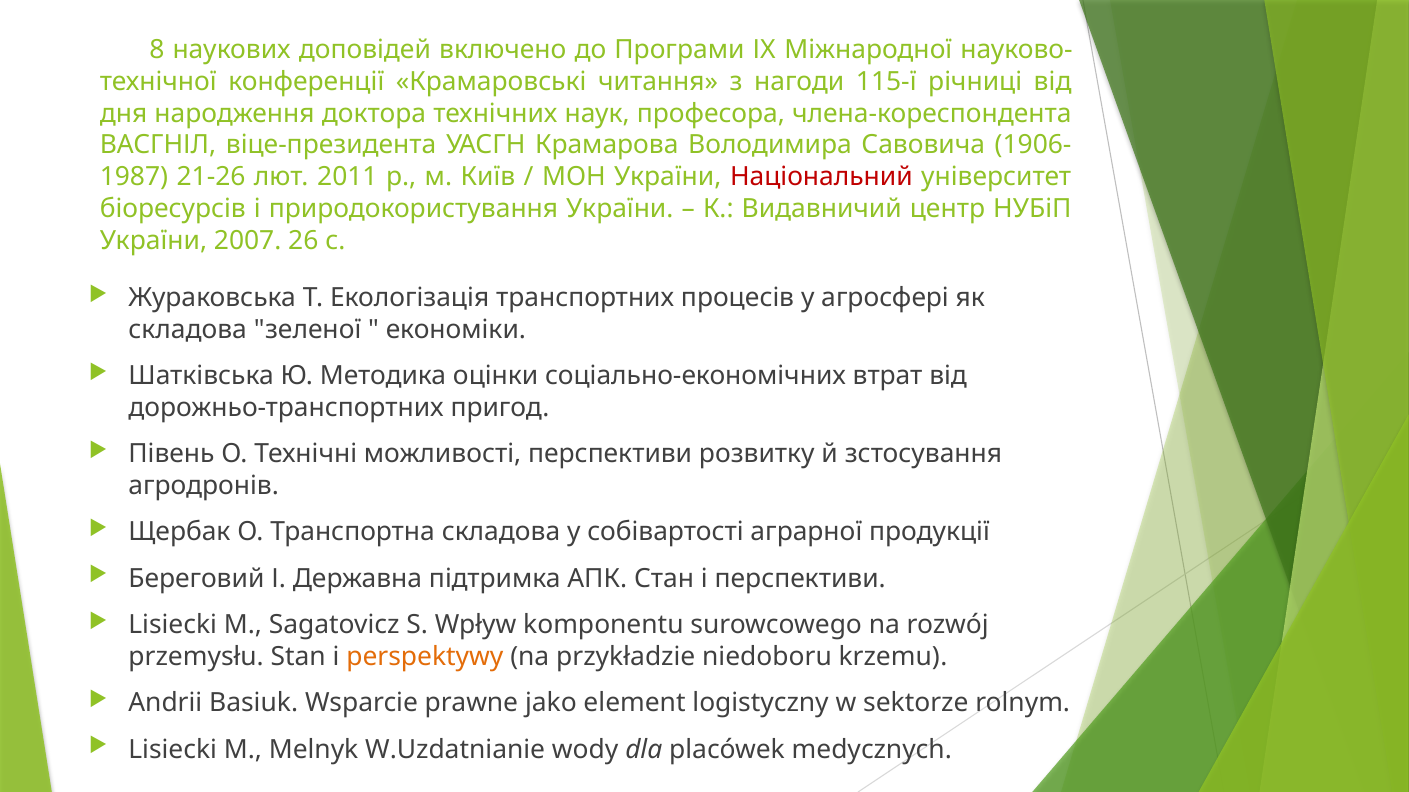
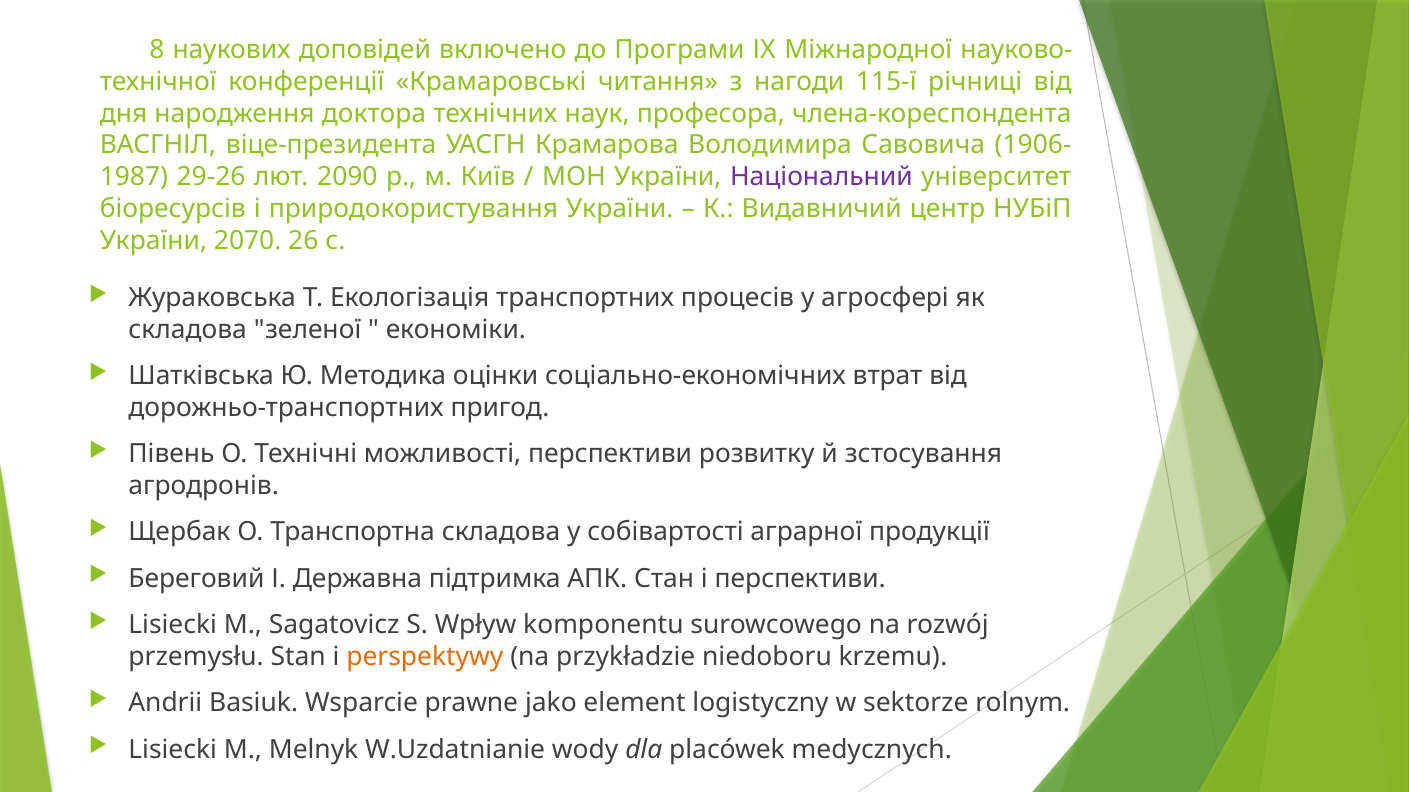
21-26: 21-26 -> 29-26
2011: 2011 -> 2090
Національний colour: red -> purple
2007: 2007 -> 2070
